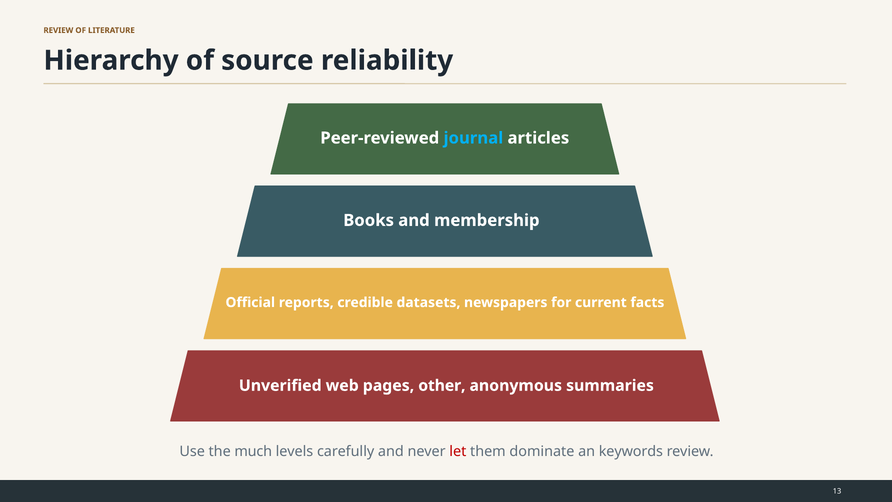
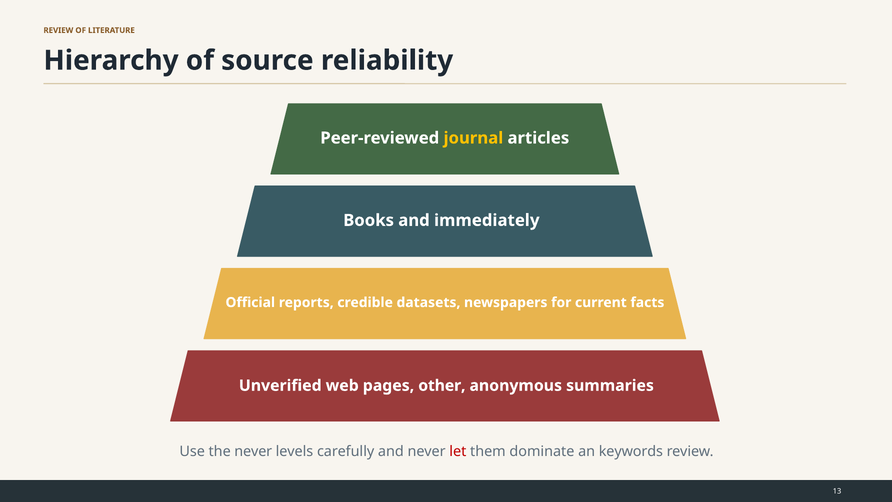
journal colour: light blue -> yellow
membership: membership -> immediately
the much: much -> never
